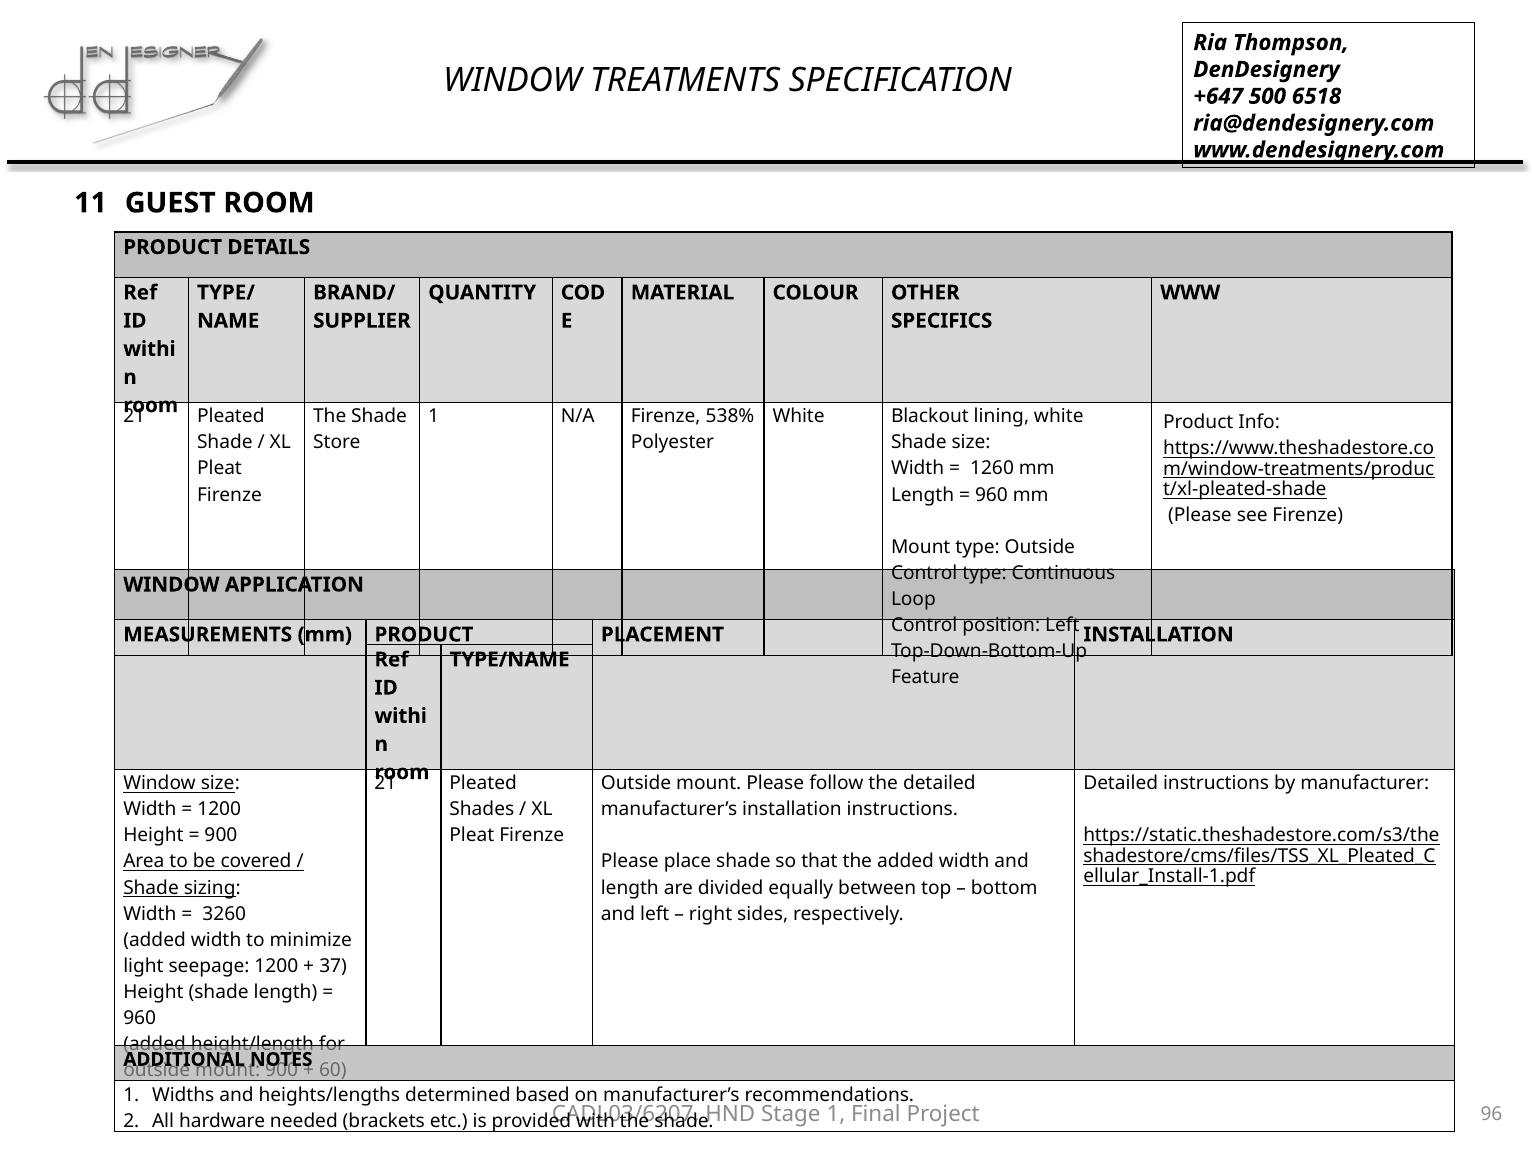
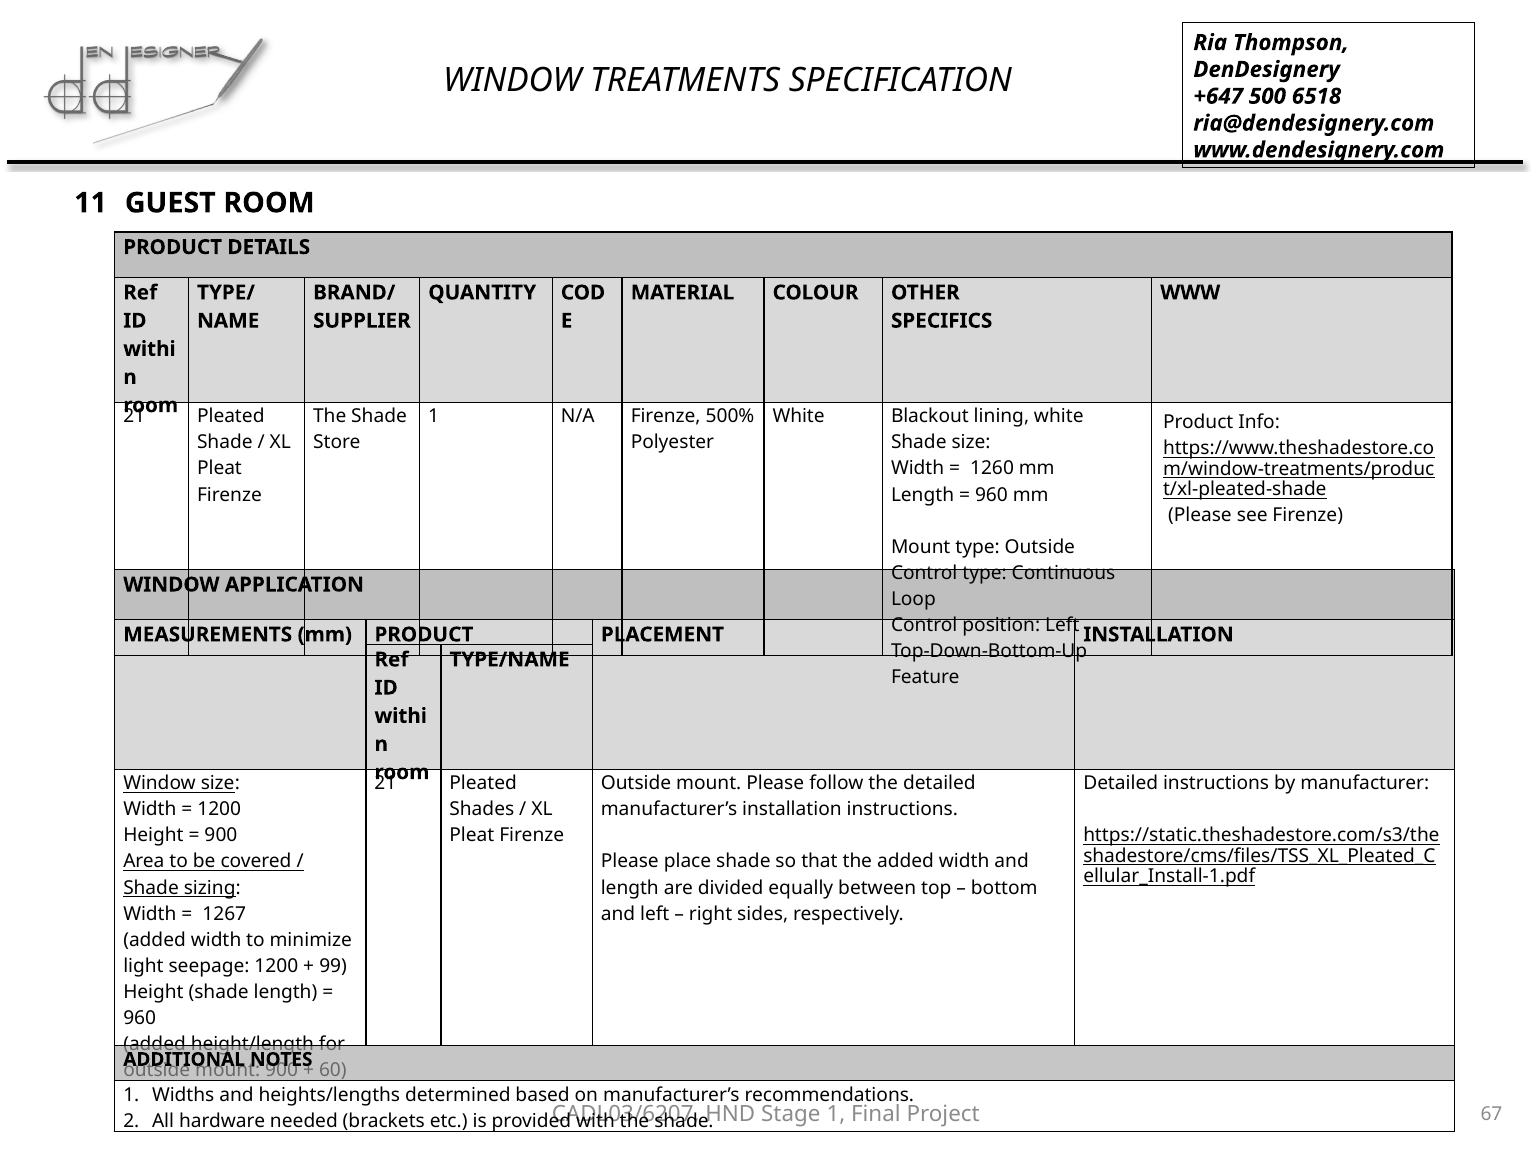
538%: 538% -> 500%
3260: 3260 -> 1267
37: 37 -> 99
96: 96 -> 67
